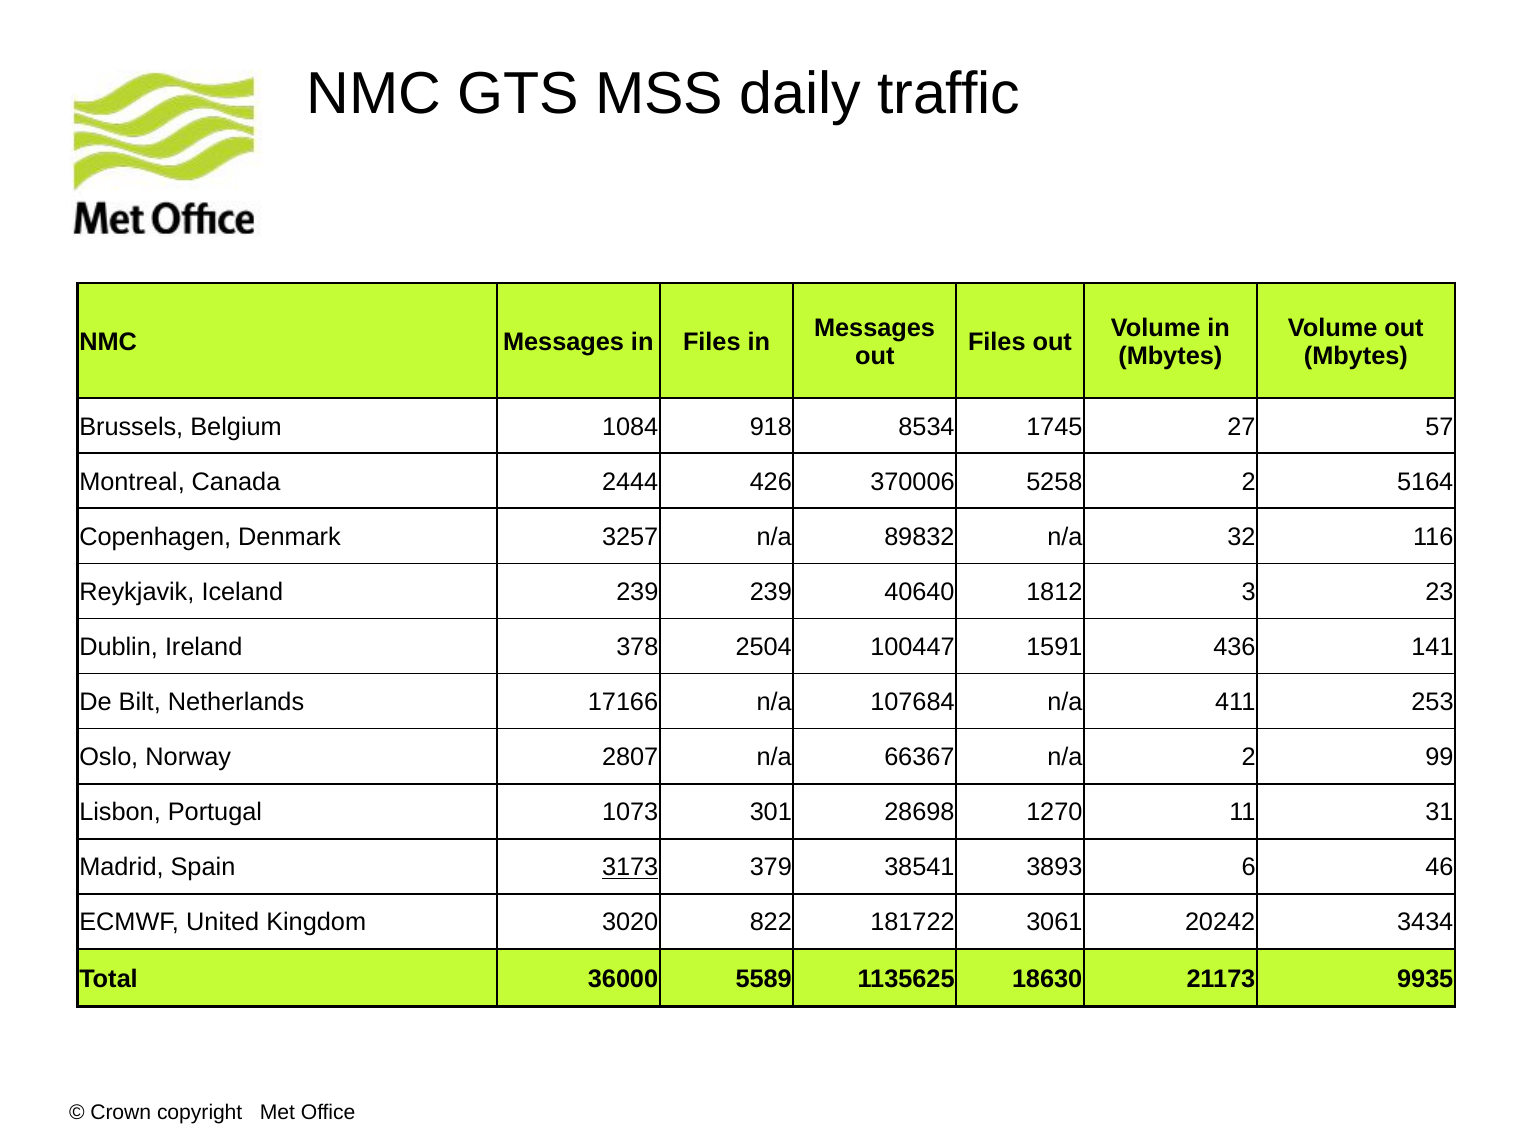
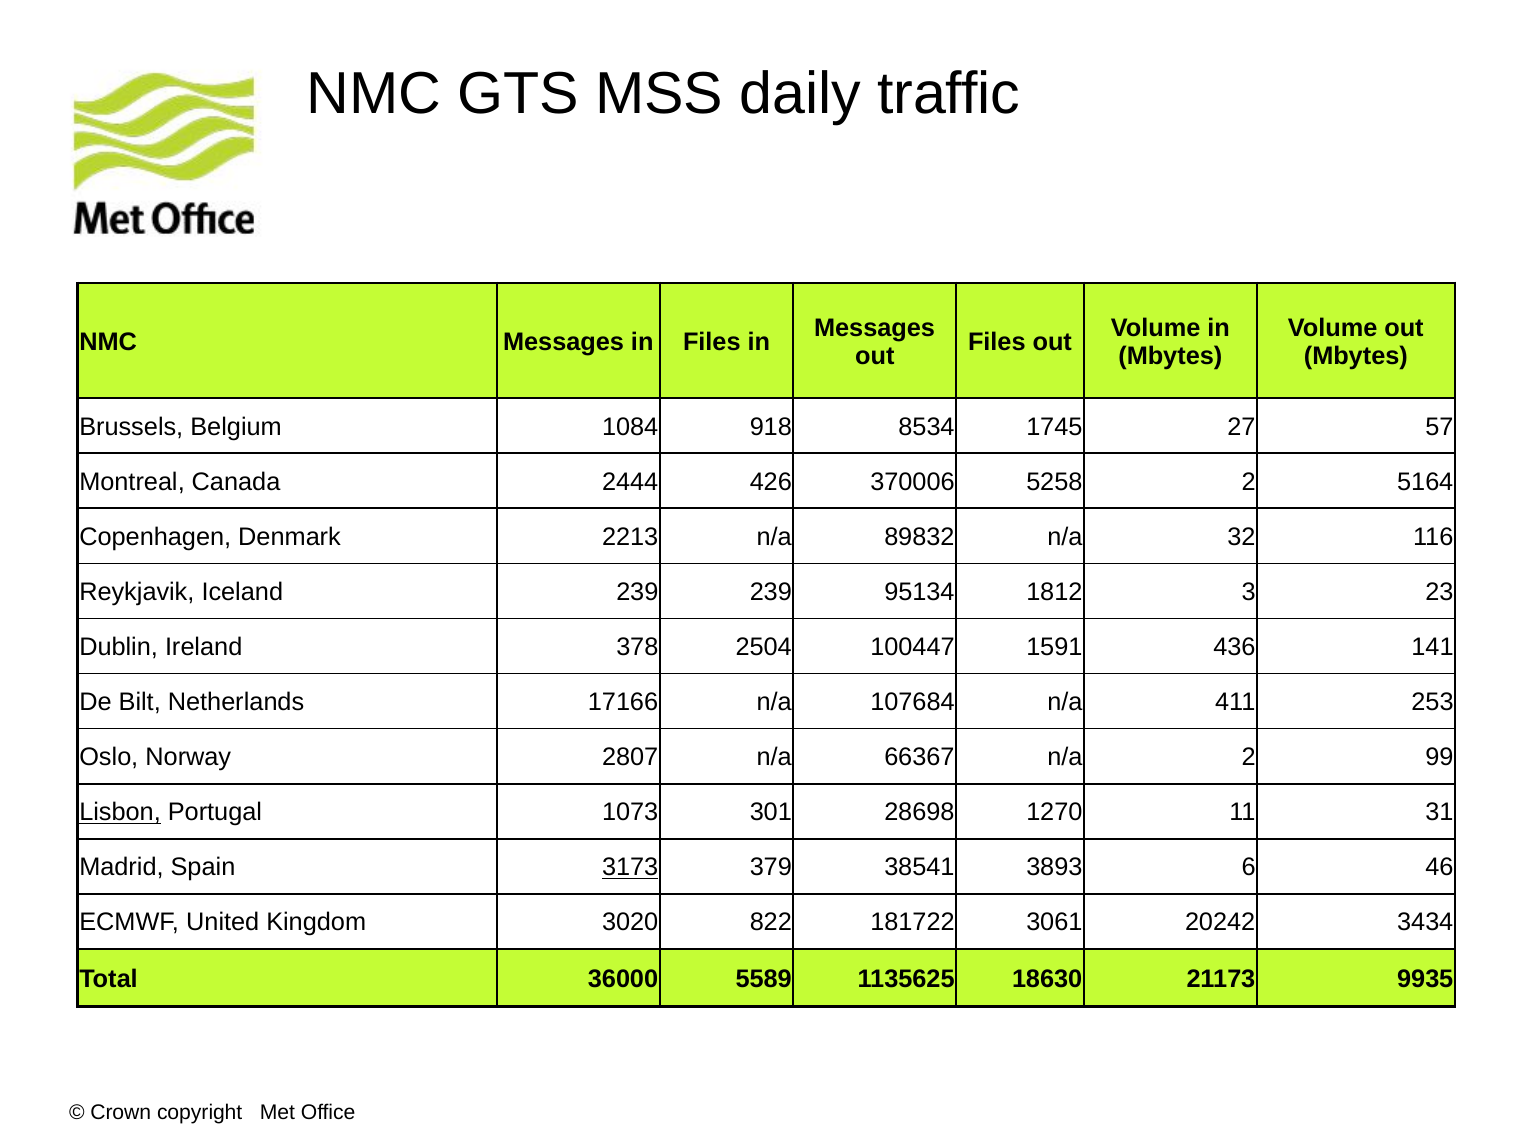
3257: 3257 -> 2213
40640: 40640 -> 95134
Lisbon underline: none -> present
